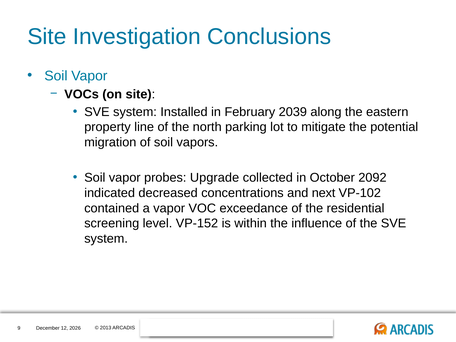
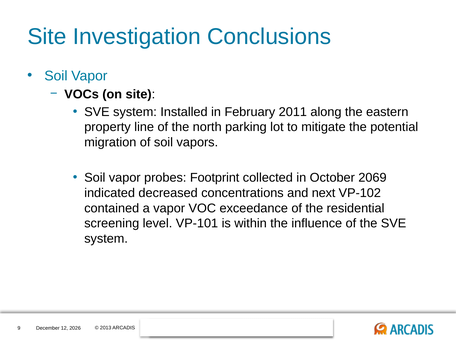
2039: 2039 -> 2011
Upgrade: Upgrade -> Footprint
2092: 2092 -> 2069
VP-152: VP-152 -> VP-101
